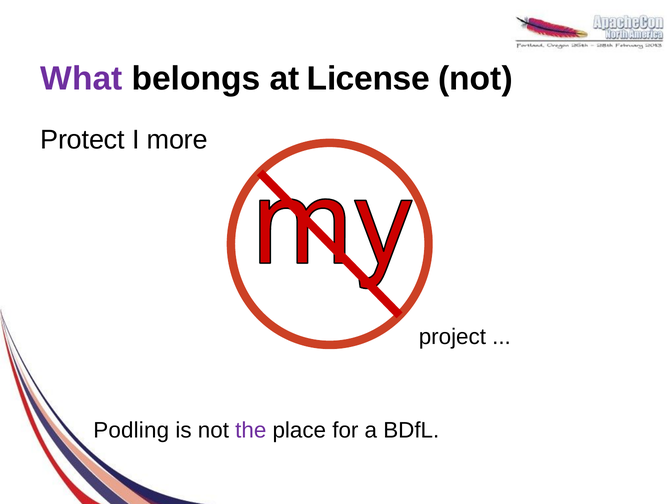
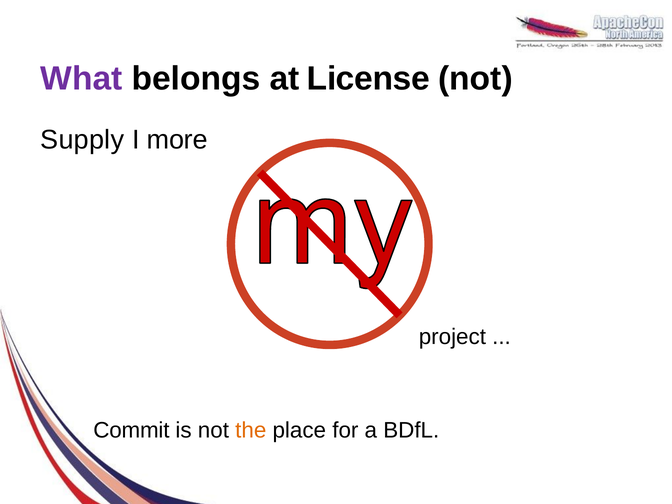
Protect: Protect -> Supply
Podling: Podling -> Commit
the colour: purple -> orange
